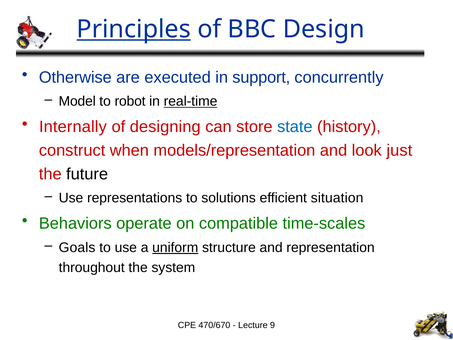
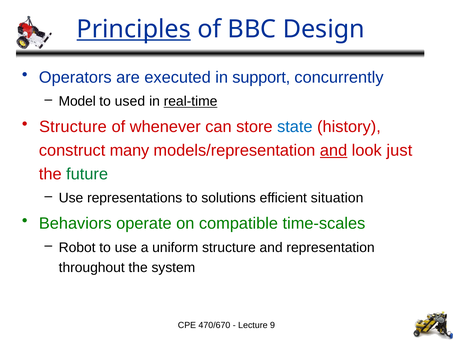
Otherwise: Otherwise -> Operators
robot: robot -> used
Internally at (73, 127): Internally -> Structure
designing: designing -> whenever
when: when -> many
and at (334, 150) underline: none -> present
future colour: black -> green
Goals: Goals -> Robot
uniform underline: present -> none
